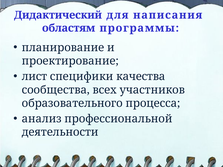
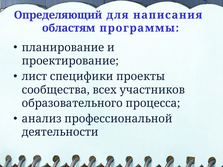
Дидактический: Дидактический -> Определяющий
качества: качества -> проекты
